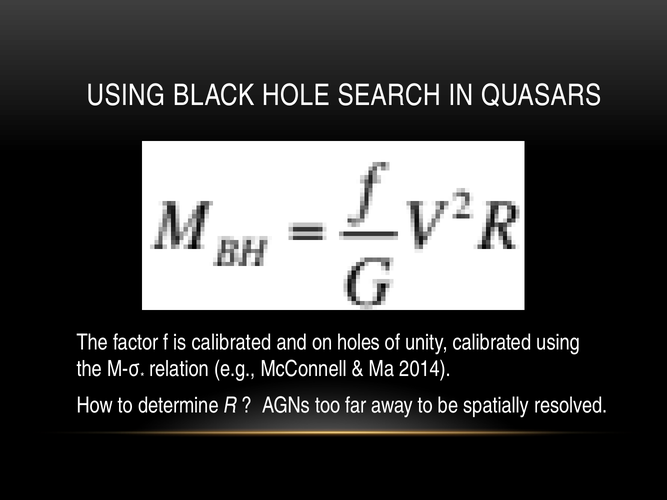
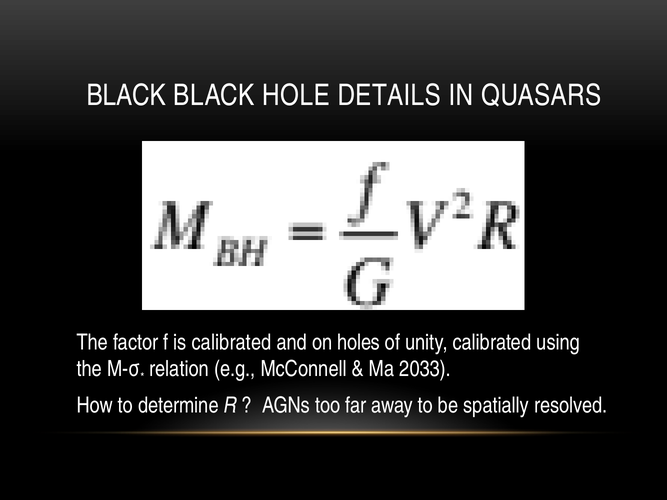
USING at (126, 95): USING -> BLACK
SEARCH: SEARCH -> DETAILS
2014: 2014 -> 2033
